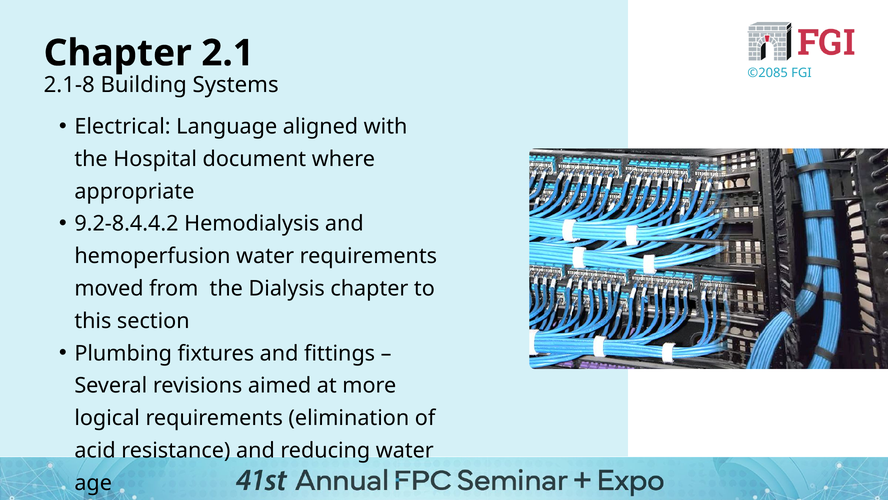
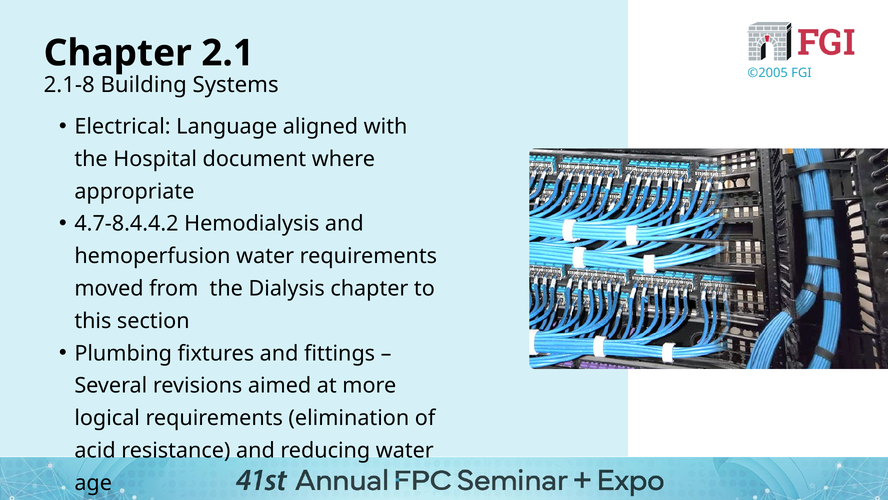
©2085: ©2085 -> ©2005
9.2-8.4.4.2: 9.2-8.4.4.2 -> 4.7-8.4.4.2
